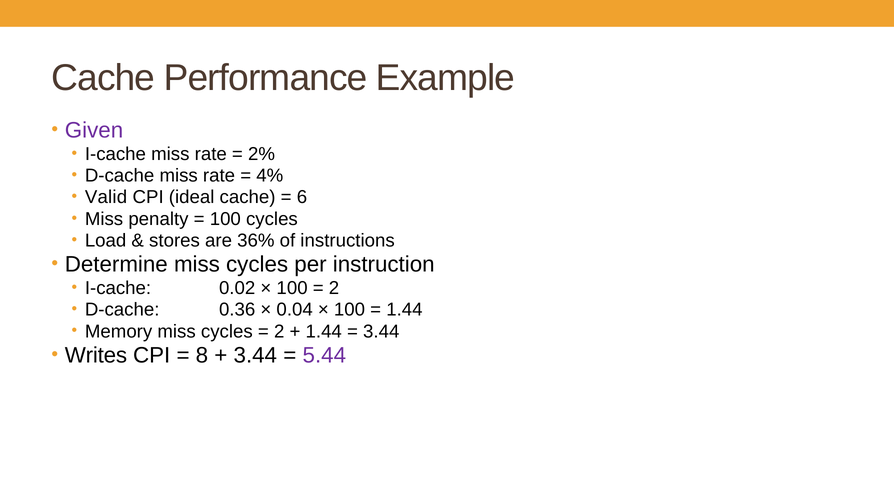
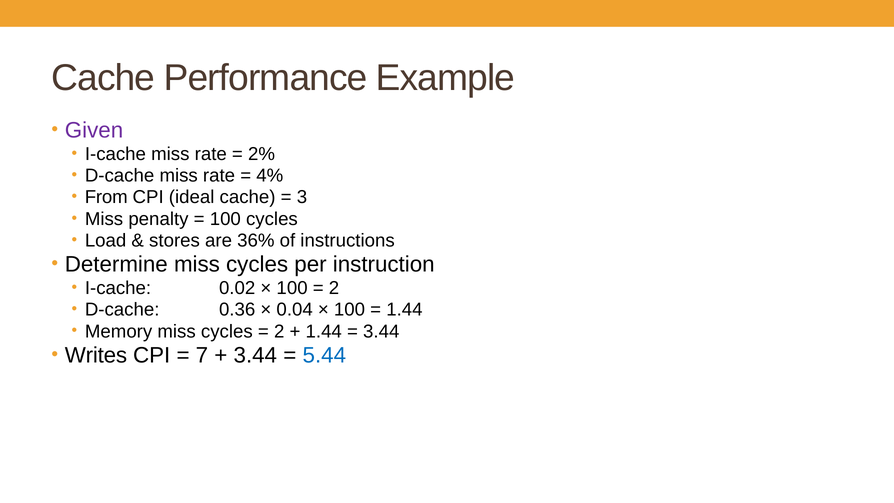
Valid: Valid -> From
6: 6 -> 3
8: 8 -> 7
5.44 colour: purple -> blue
